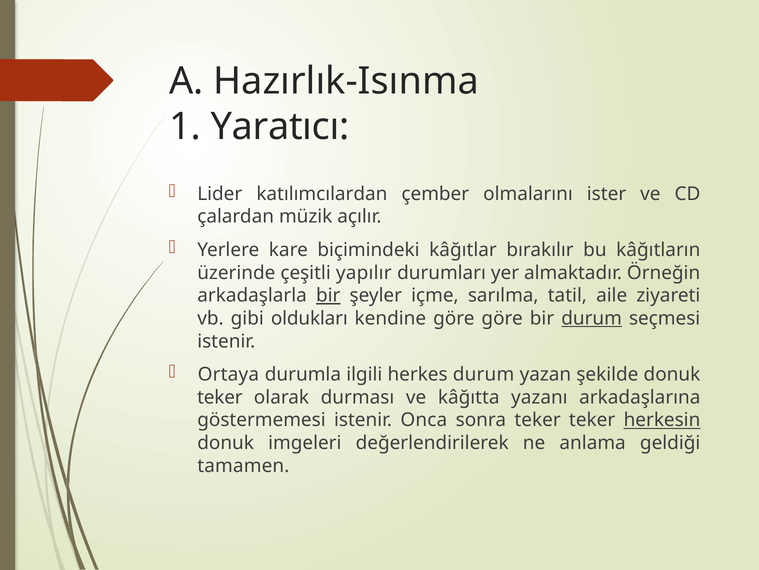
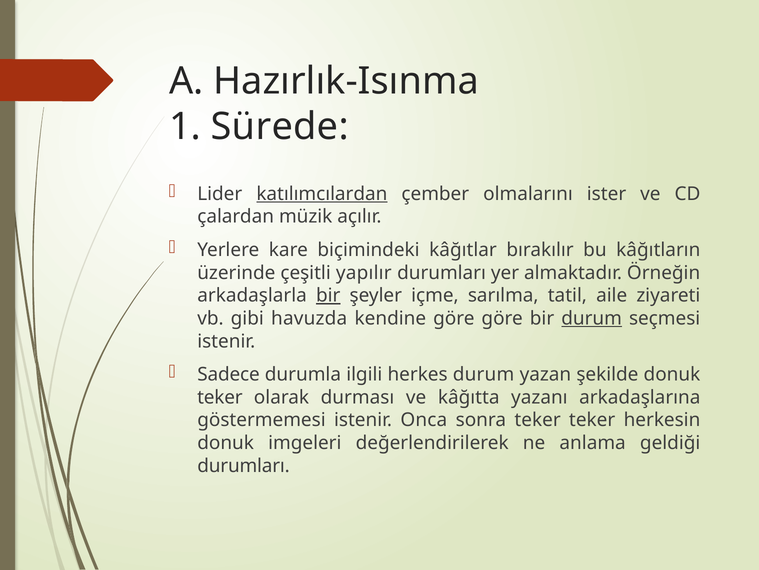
Yaratıcı: Yaratıcı -> Sürede
katılımcılardan underline: none -> present
oldukları: oldukları -> havuzda
Ortaya: Ortaya -> Sadece
herkesin underline: present -> none
tamamen at (243, 465): tamamen -> durumları
